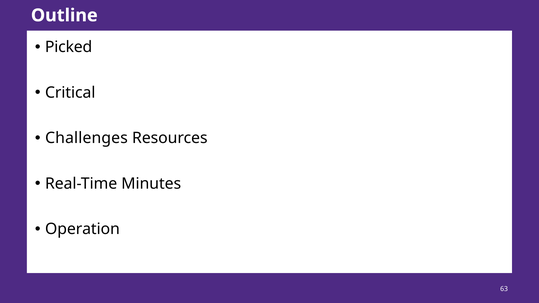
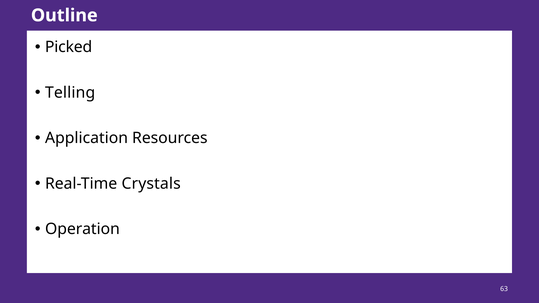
Critical: Critical -> Telling
Challenges: Challenges -> Application
Minutes: Minutes -> Crystals
